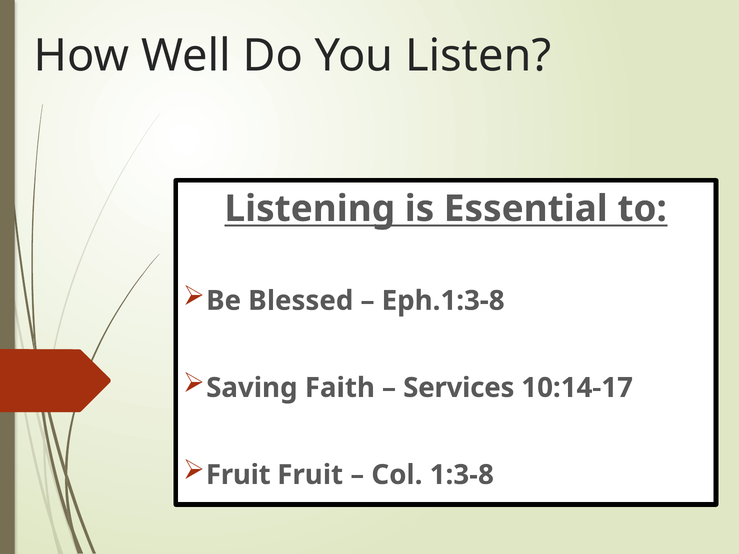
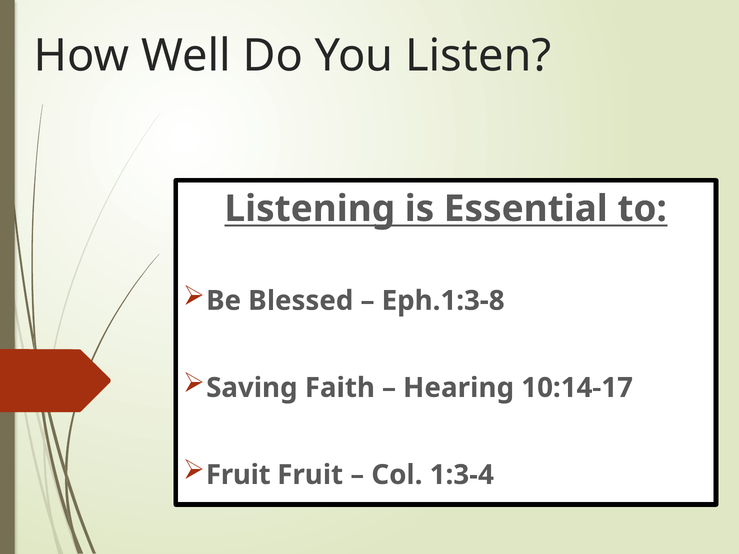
Services: Services -> Hearing
1:3-8: 1:3-8 -> 1:3-4
